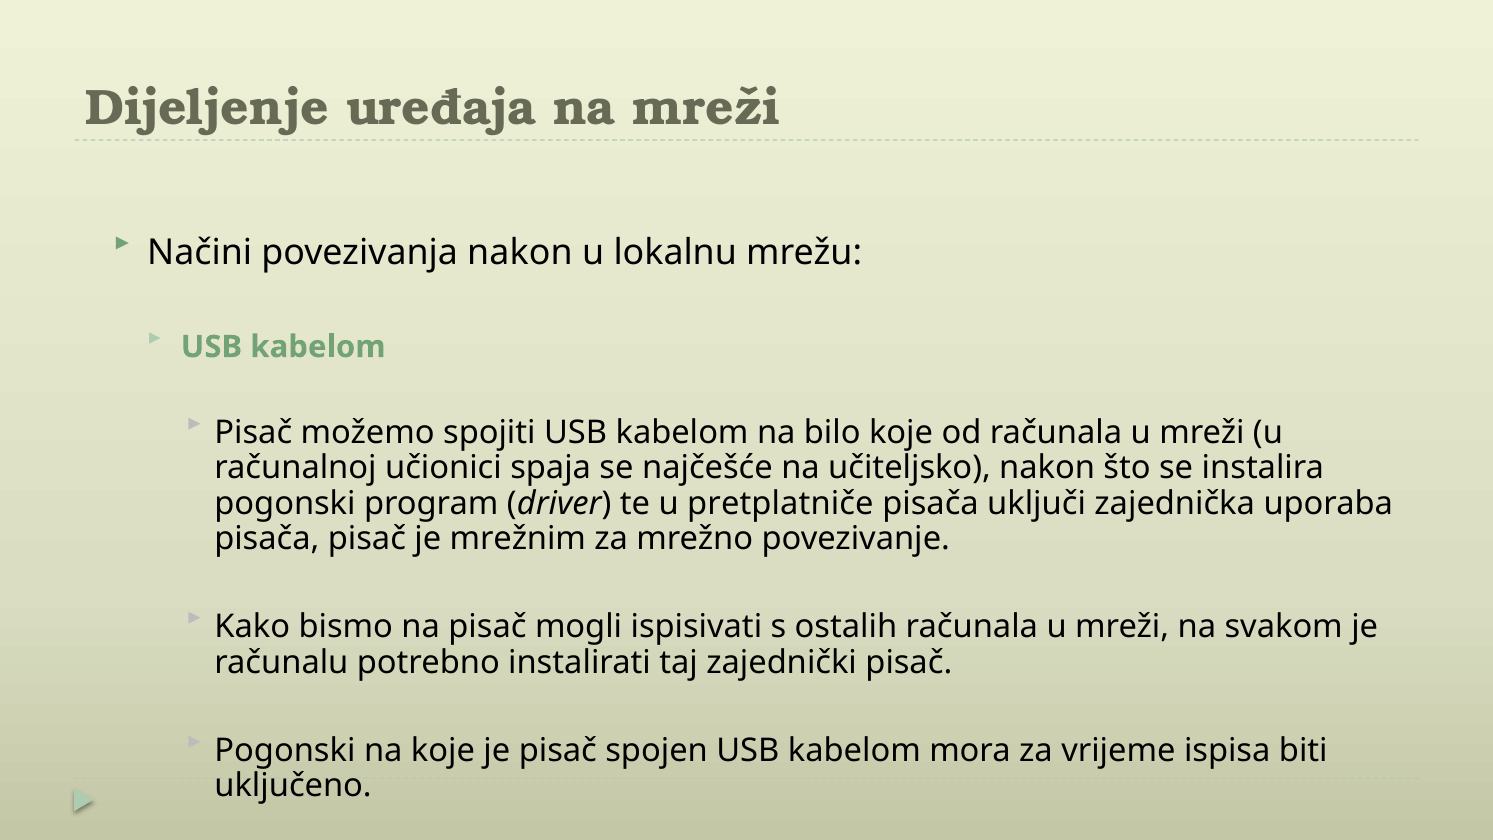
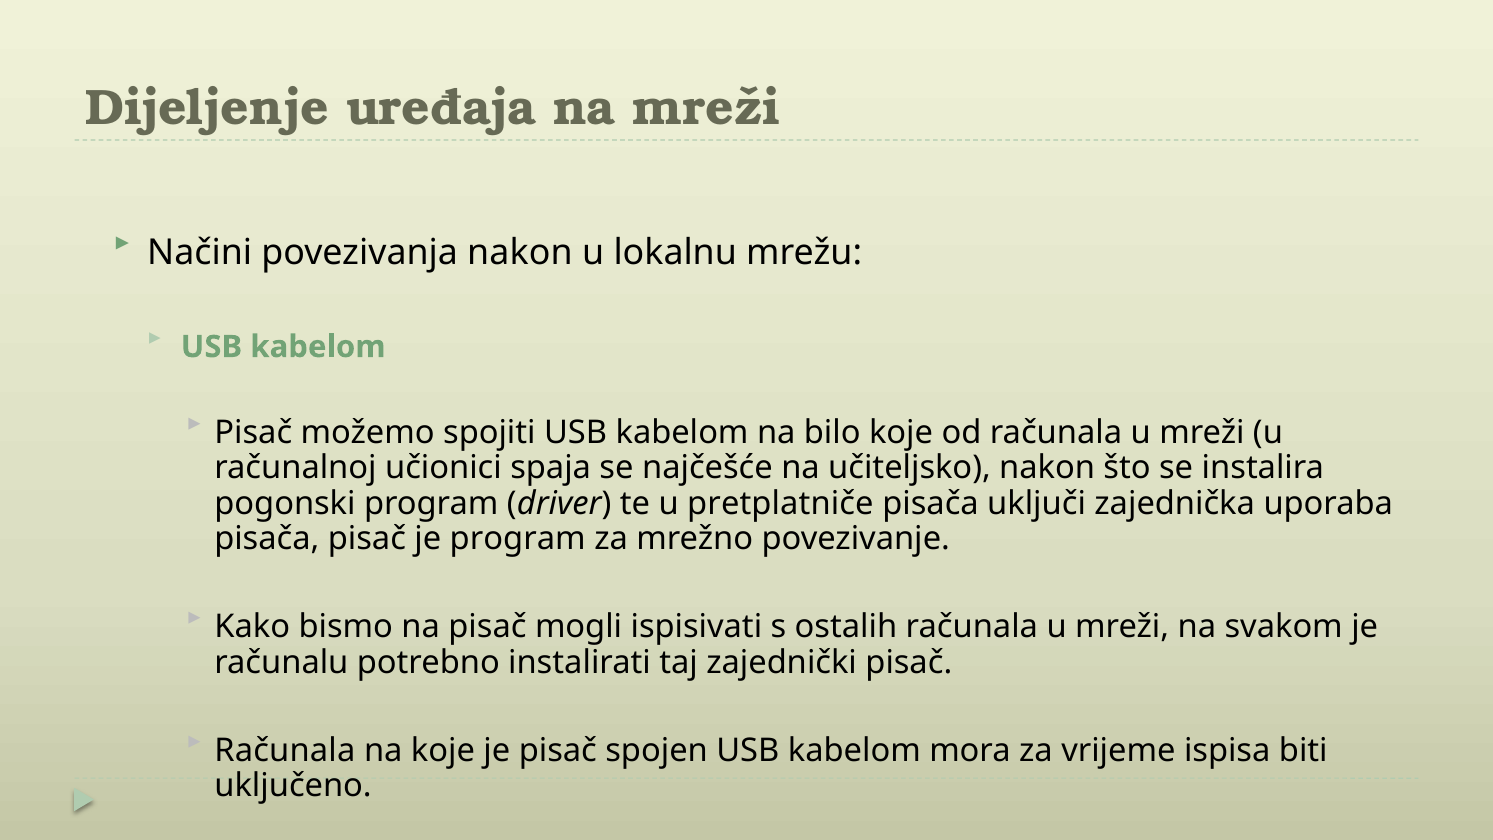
je mrežnim: mrežnim -> program
Pogonski at (285, 751): Pogonski -> Računala
